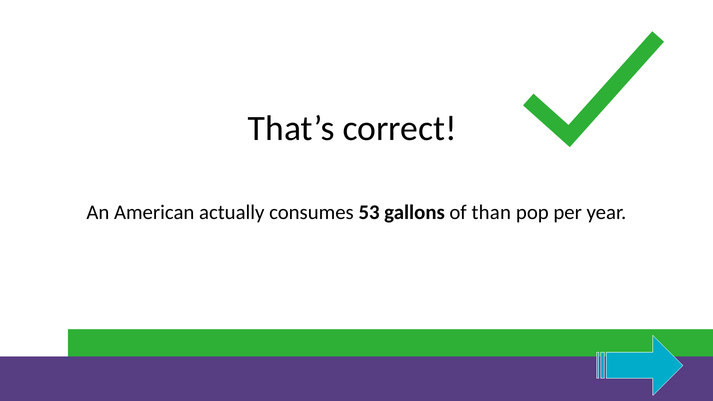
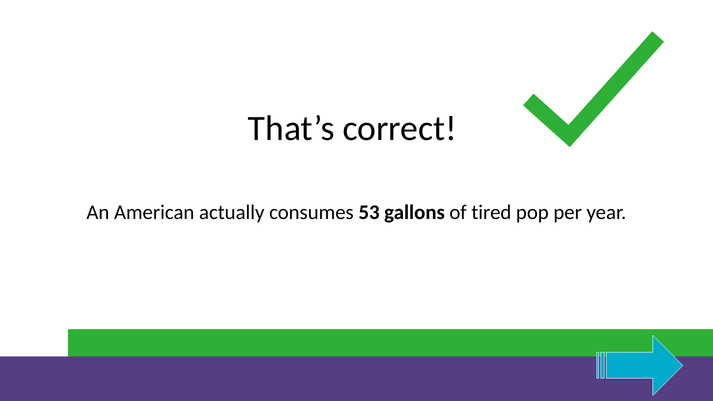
than: than -> tired
